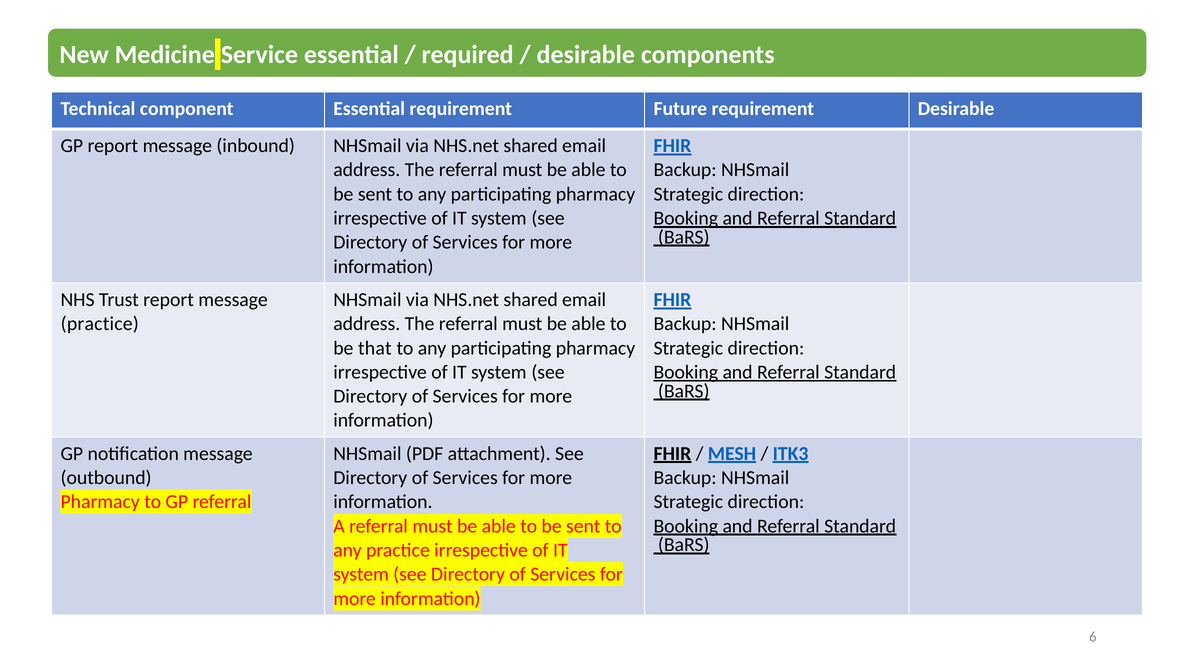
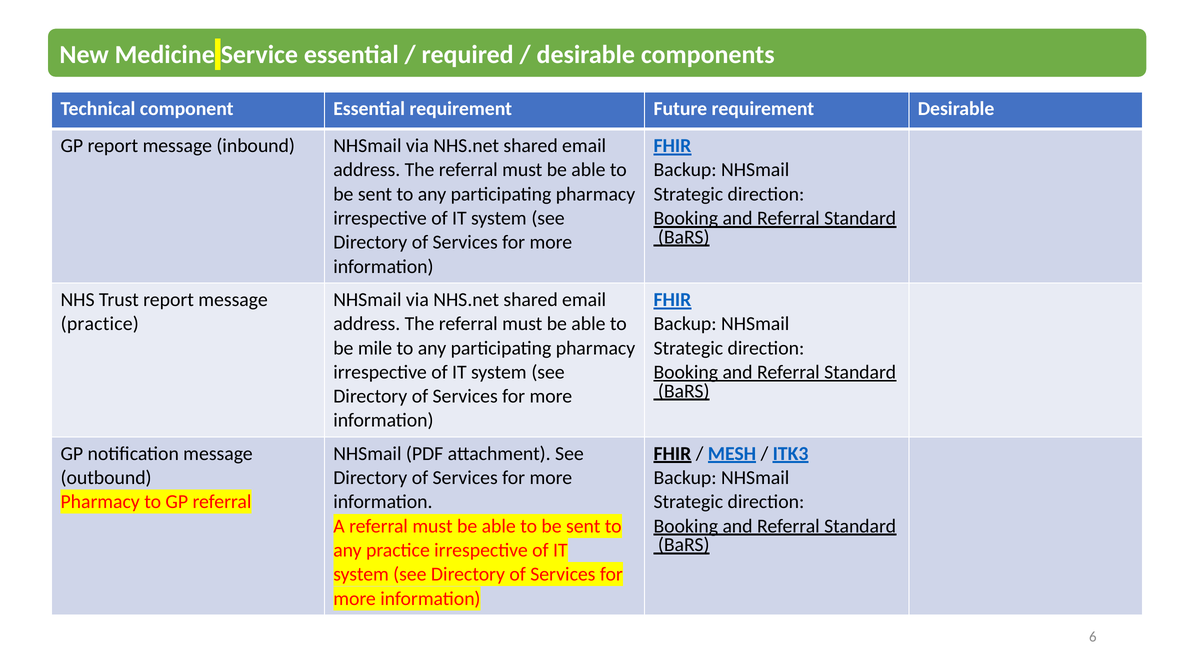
that: that -> mile
